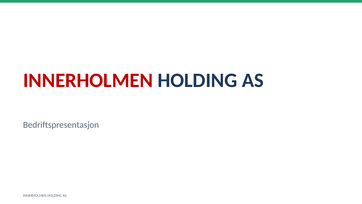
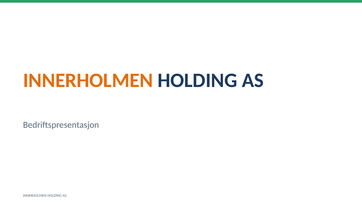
INNERHOLMEN at (88, 80) colour: red -> orange
